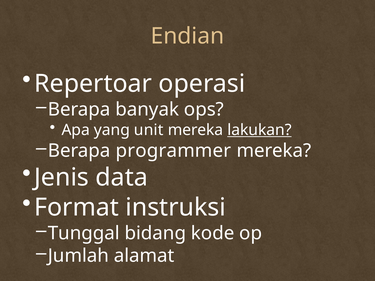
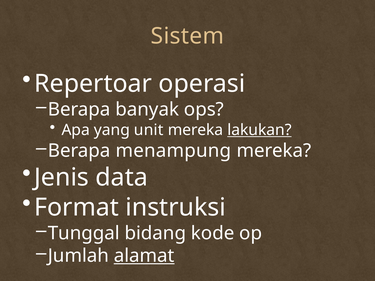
Endian: Endian -> Sistem
programmer: programmer -> menampung
alamat underline: none -> present
